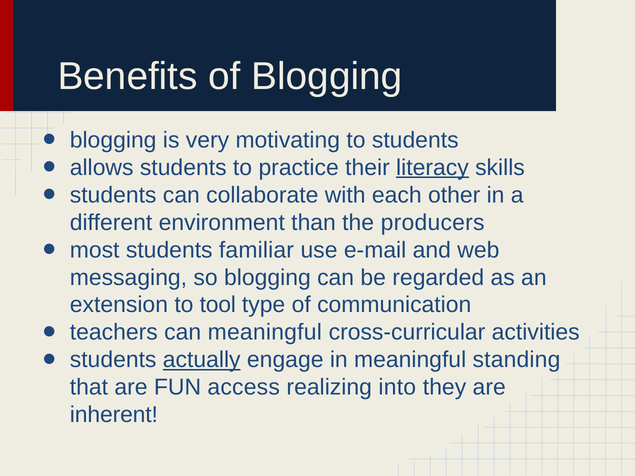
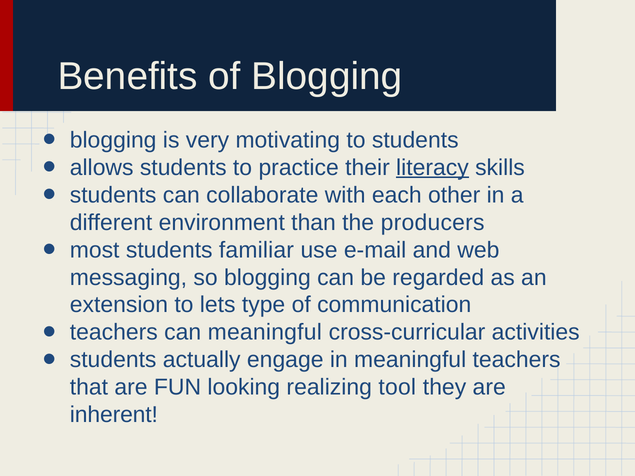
tool: tool -> lets
actually underline: present -> none
meaningful standing: standing -> teachers
access: access -> looking
into: into -> tool
